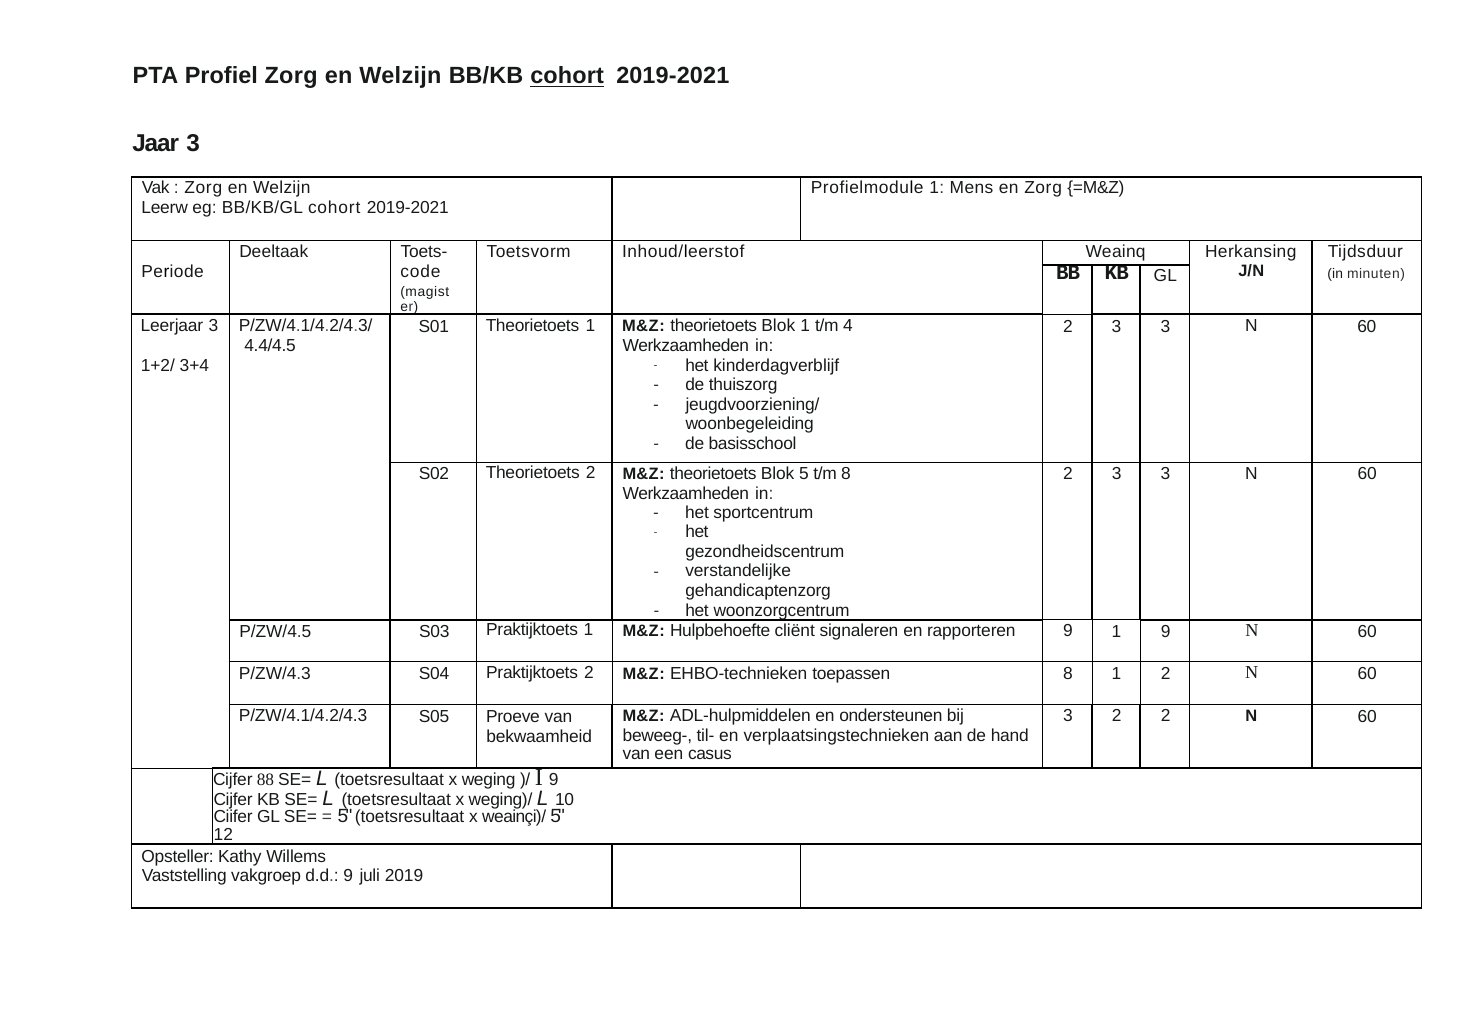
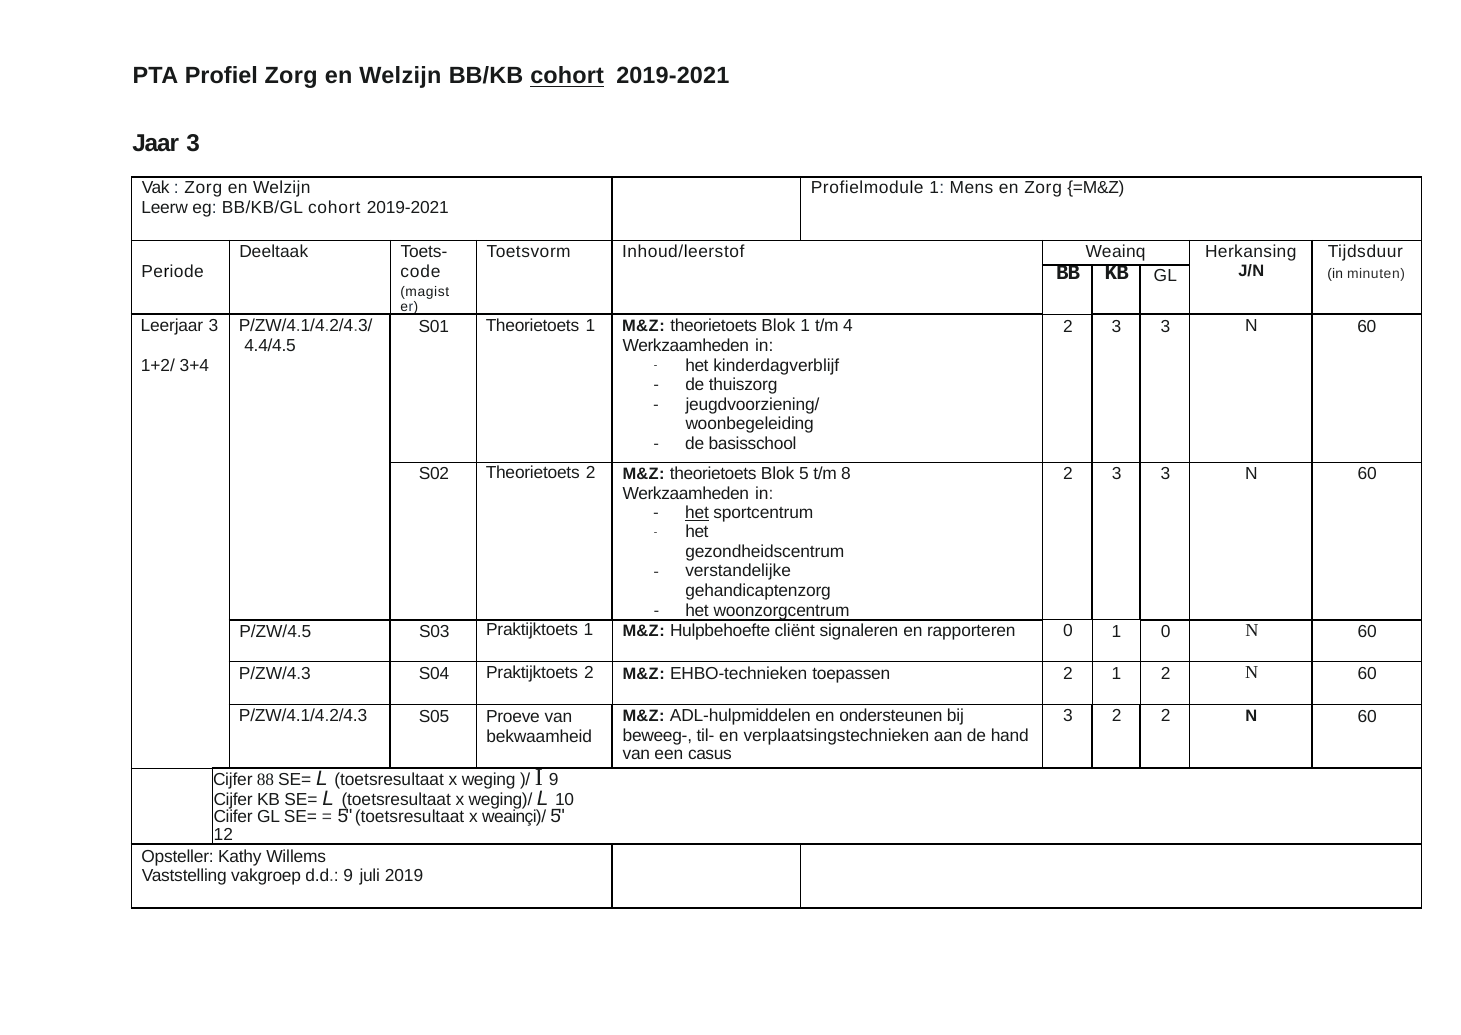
het at (697, 512) underline: none -> present
rapporteren 9: 9 -> 0
1 9: 9 -> 0
toepassen 8: 8 -> 2
